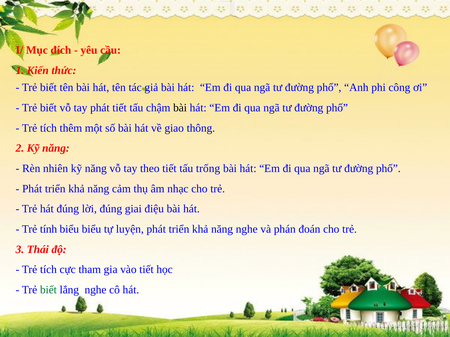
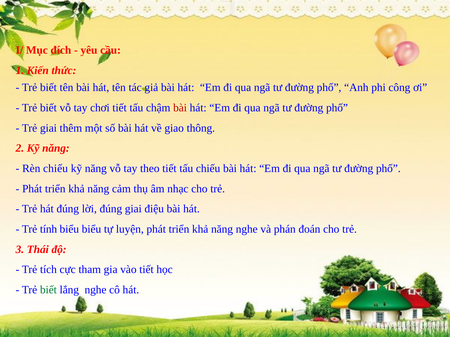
tay phát: phát -> chơi
bài at (180, 108) colour: black -> red
tích at (48, 128): tích -> giai
Rèn nhiên: nhiên -> chiếu
tấu trống: trống -> chiếu
